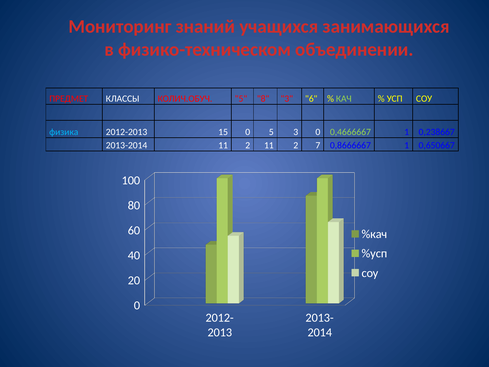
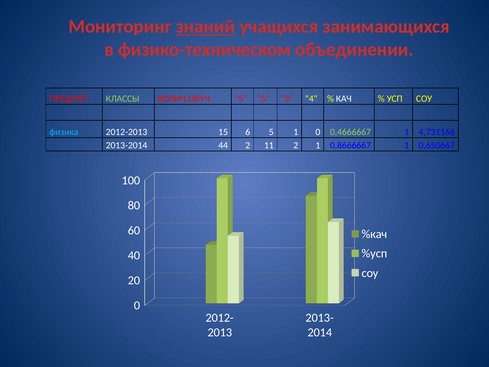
знаний underline: none -> present
КЛАССЫ colour: white -> light green
5 8: 8 -> 5
6: 6 -> 4
КАЧ colour: light green -> white
15 0: 0 -> 6
5 3: 3 -> 1
0,238667: 0,238667 -> 4,731166
2013-2014 11: 11 -> 44
2 7: 7 -> 1
